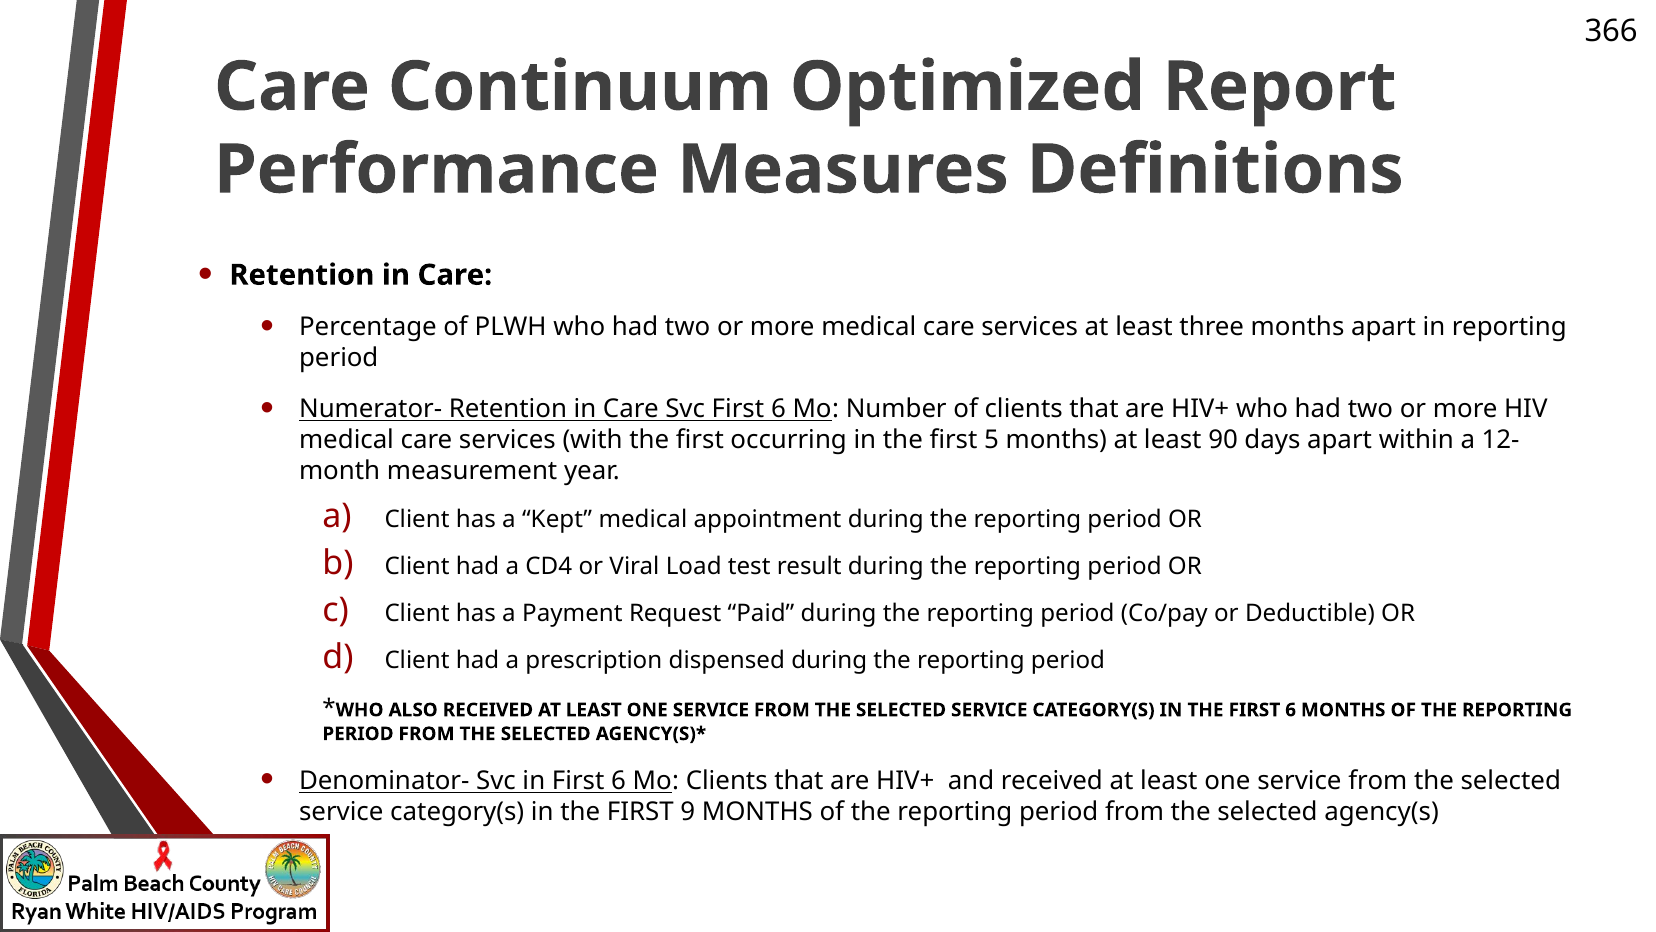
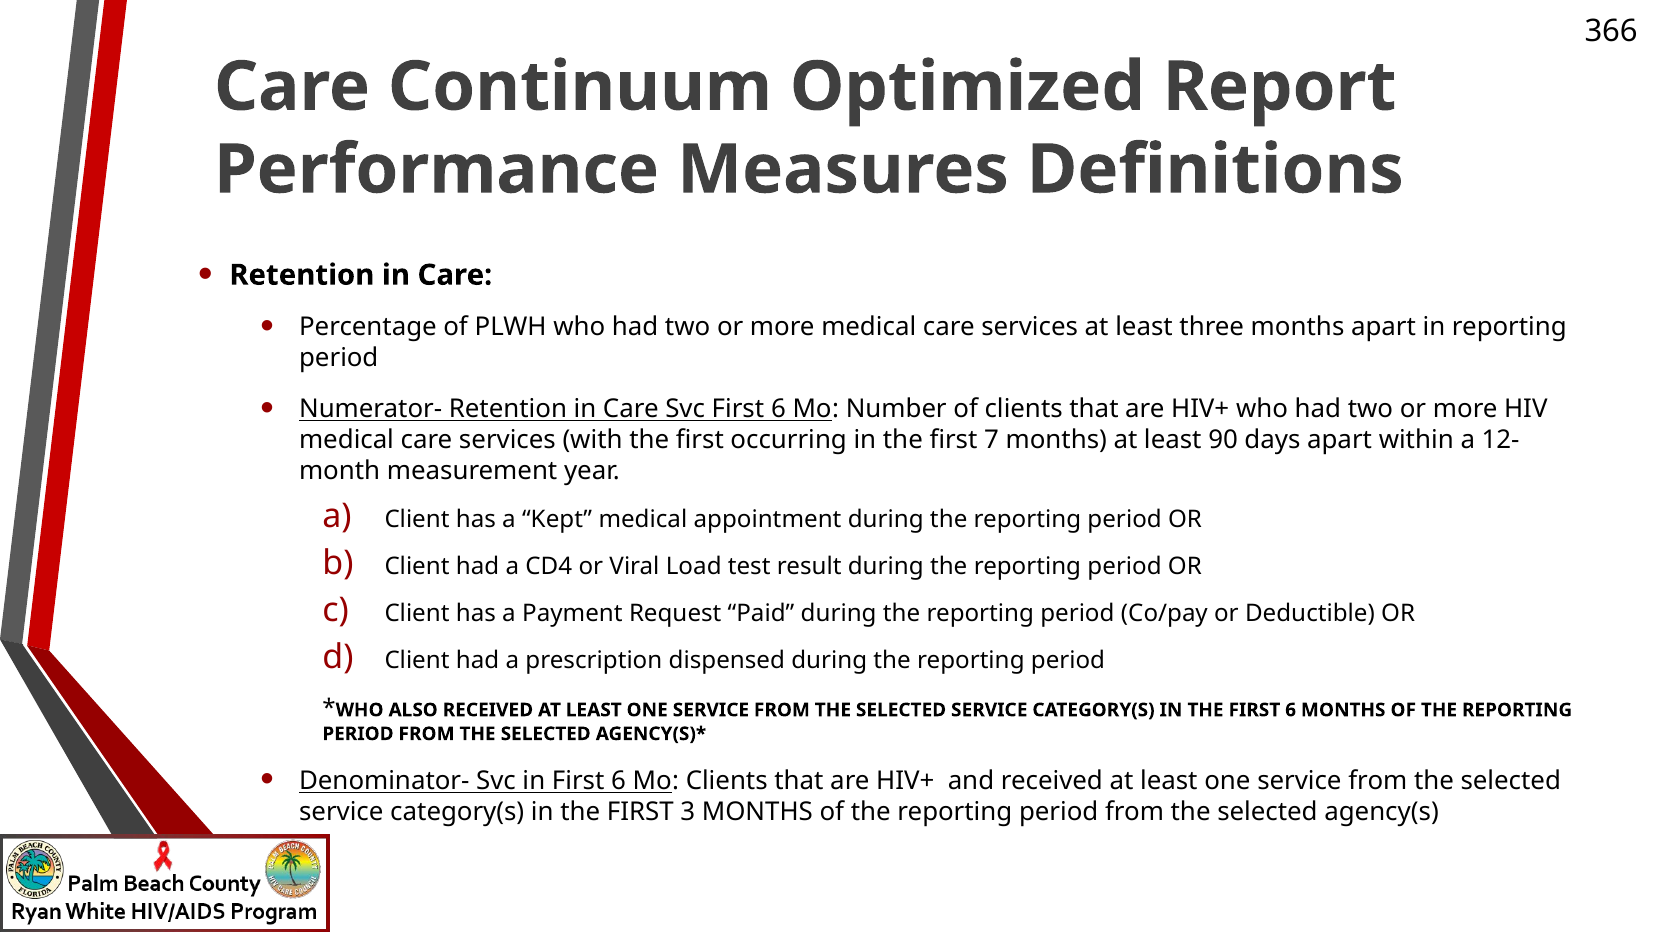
5: 5 -> 7
9: 9 -> 3
